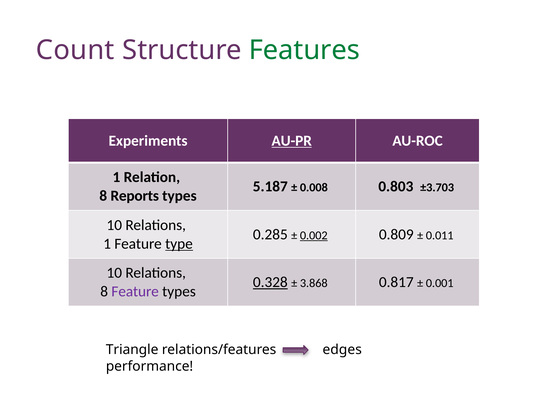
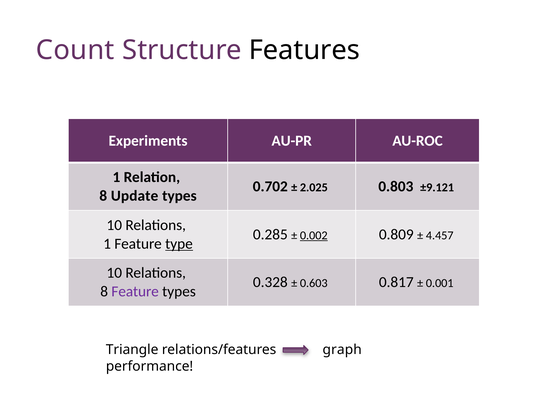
Features colour: green -> black
AU-PR underline: present -> none
5.187: 5.187 -> 0.702
0.008: 0.008 -> 2.025
±3.703: ±3.703 -> ±9.121
Reports: Reports -> Update
0.011: 0.011 -> 4.457
0.328 underline: present -> none
3.868: 3.868 -> 0.603
edges: edges -> graph
